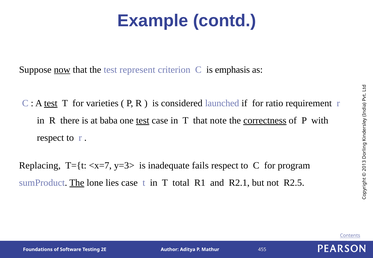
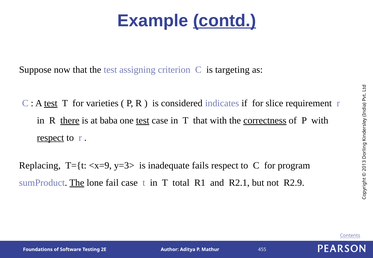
contd underline: none -> present
now underline: present -> none
represent: represent -> assigning
emphasis: emphasis -> targeting
launched: launched -> indicates
ratio: ratio -> slice
there underline: none -> present
that note: note -> with
respect at (50, 138) underline: none -> present
<x=7: <x=7 -> <x=9
lies: lies -> fail
R2.5: R2.5 -> R2.9
